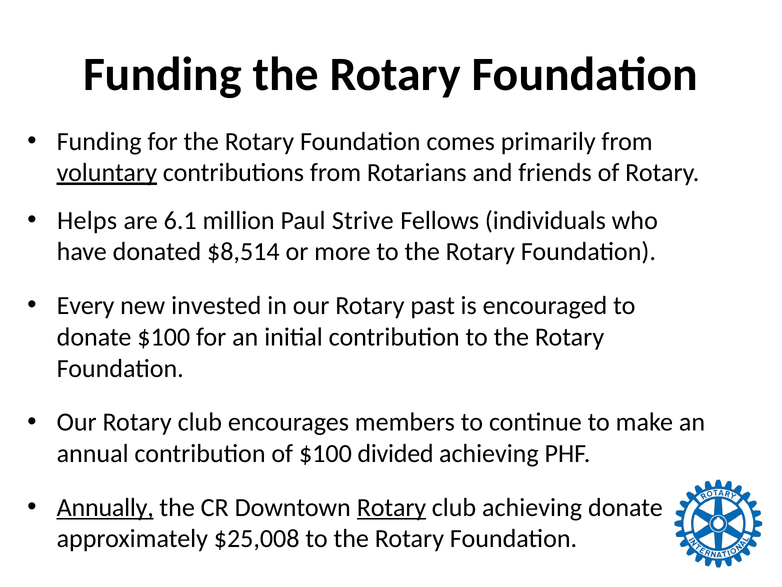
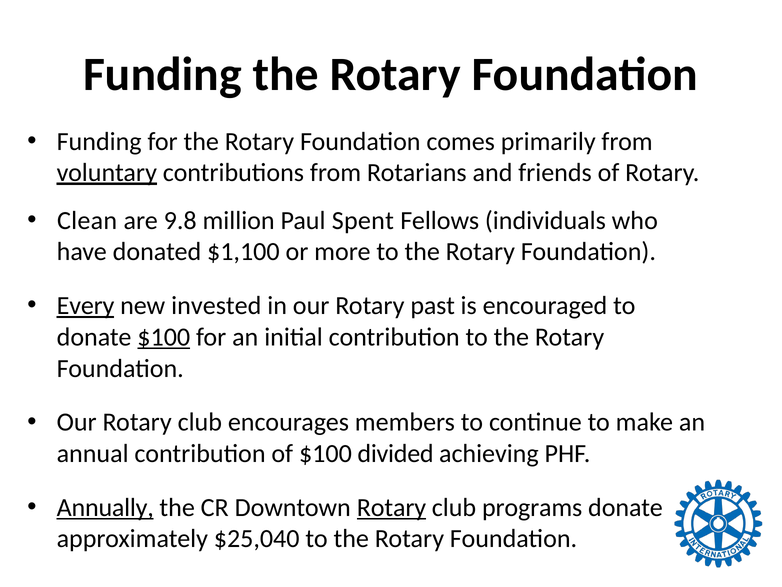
Helps: Helps -> Clean
6.1: 6.1 -> 9.8
Strive: Strive -> Spent
$8,514: $8,514 -> $1,100
Every underline: none -> present
$100 at (164, 337) underline: none -> present
club achieving: achieving -> programs
$25,008: $25,008 -> $25,040
